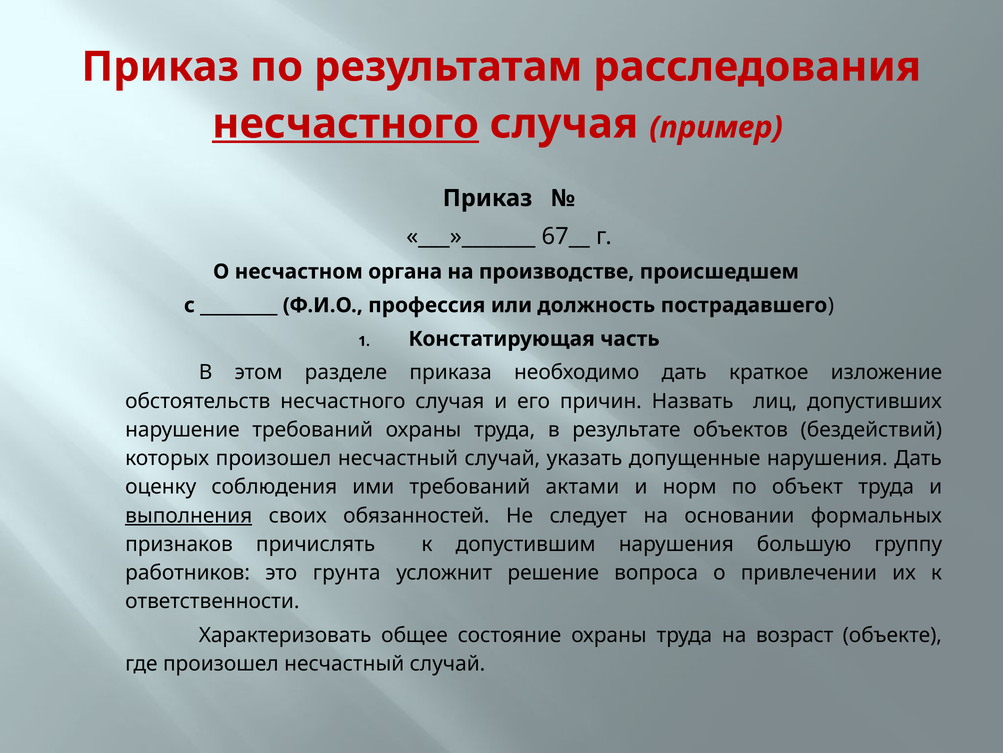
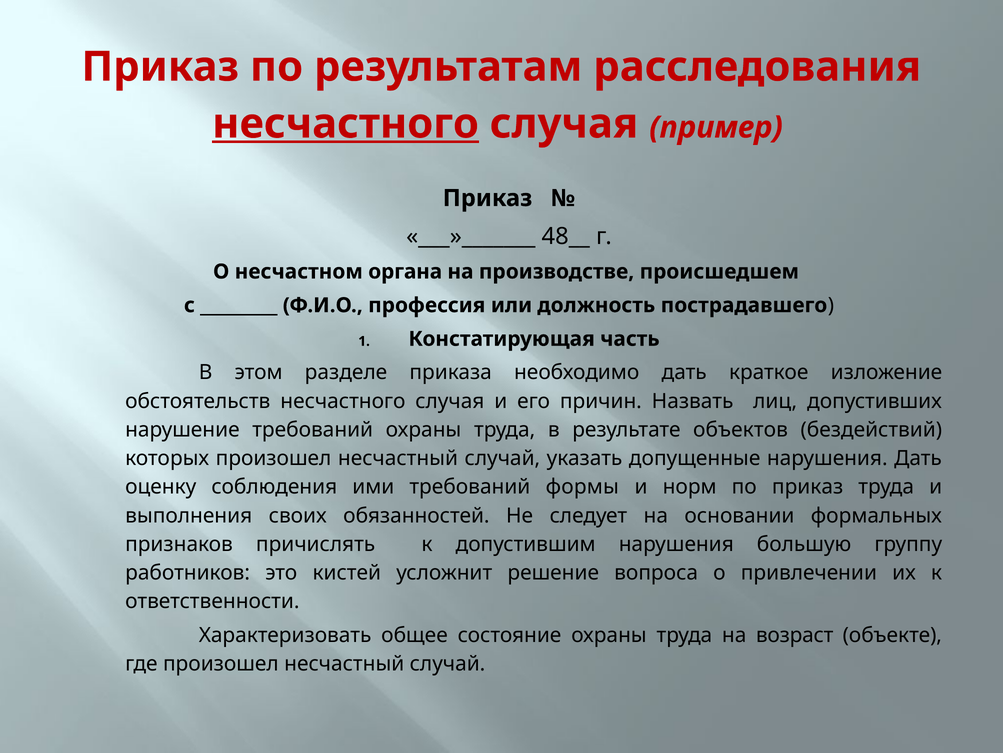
67__: 67__ -> 48__
актами: актами -> формы
по объект: объект -> приказ
выполнения underline: present -> none
грунта: грунта -> кистей
